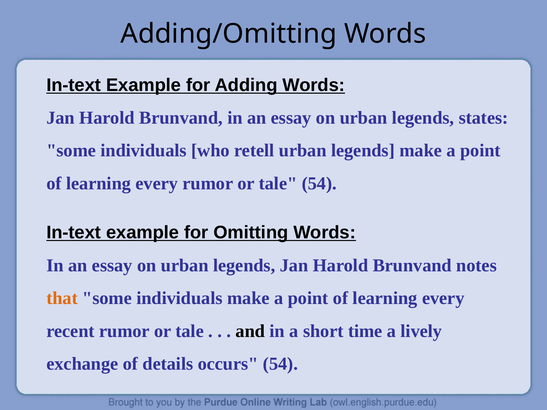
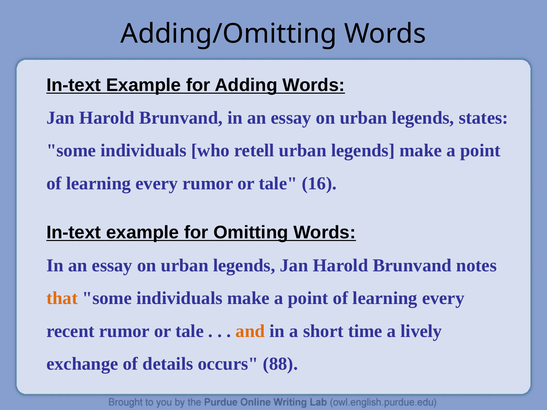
tale 54: 54 -> 16
and colour: black -> orange
occurs 54: 54 -> 88
